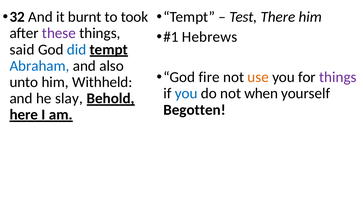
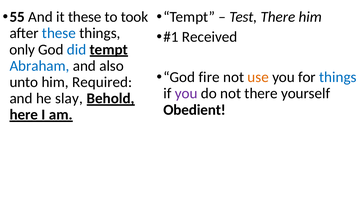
32: 32 -> 55
it burnt: burnt -> these
these at (59, 33) colour: purple -> blue
Hebrews: Hebrews -> Received
said: said -> only
things at (338, 77) colour: purple -> blue
Withheld: Withheld -> Required
you at (186, 94) colour: blue -> purple
not when: when -> there
Begotten: Begotten -> Obedient
